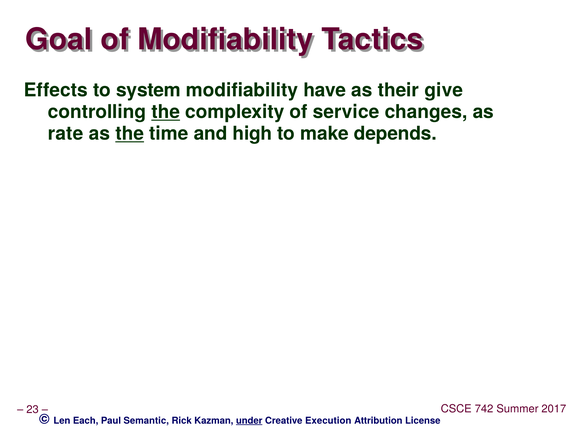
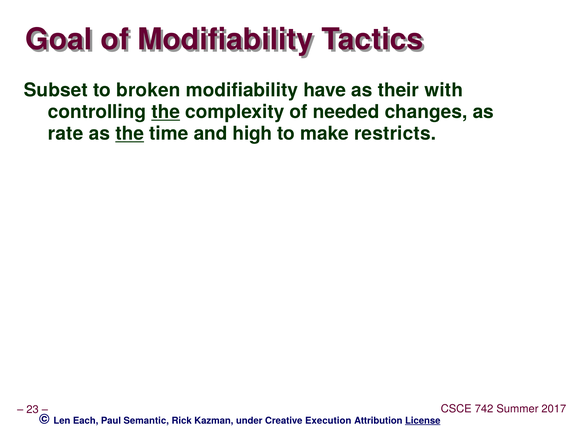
Effects: Effects -> Subset
system: system -> broken
give: give -> with
service: service -> needed
depends: depends -> restricts
under underline: present -> none
License underline: none -> present
